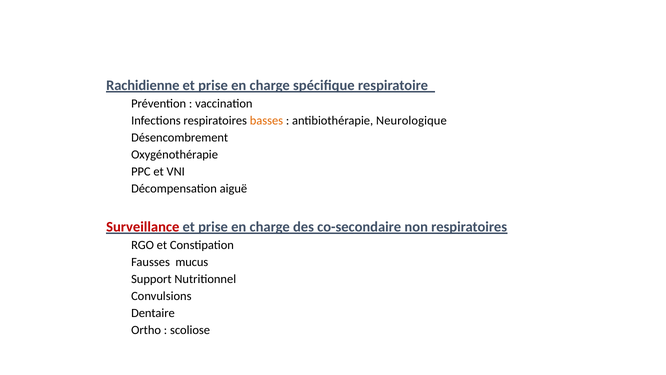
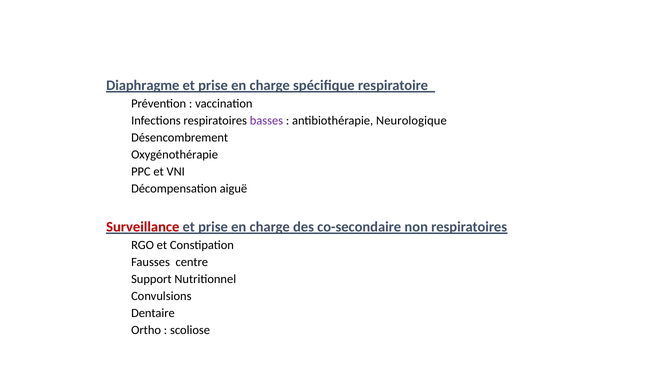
Rachidienne: Rachidienne -> Diaphragme
basses colour: orange -> purple
mucus: mucus -> centre
